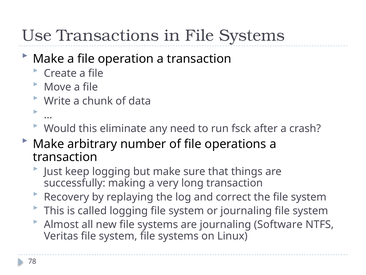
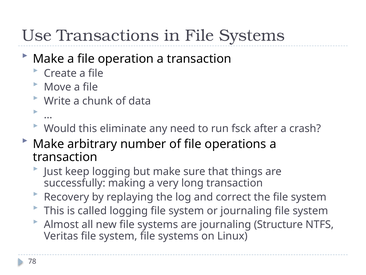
Software: Software -> Structure
